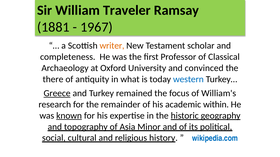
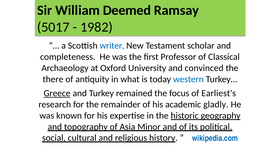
Traveler: Traveler -> Deemed
1881: 1881 -> 5017
1967: 1967 -> 1982
writer colour: orange -> blue
William's: William's -> Earliest's
within: within -> gladly
known underline: present -> none
